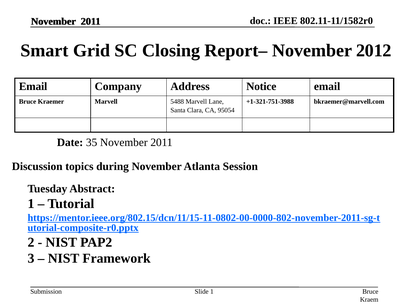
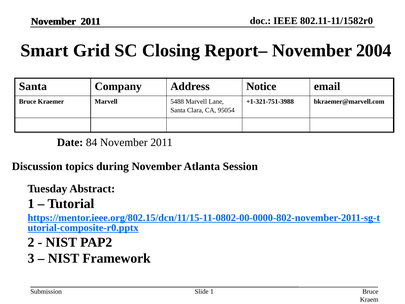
2012: 2012 -> 2004
Email at (33, 86): Email -> Santa
35: 35 -> 84
